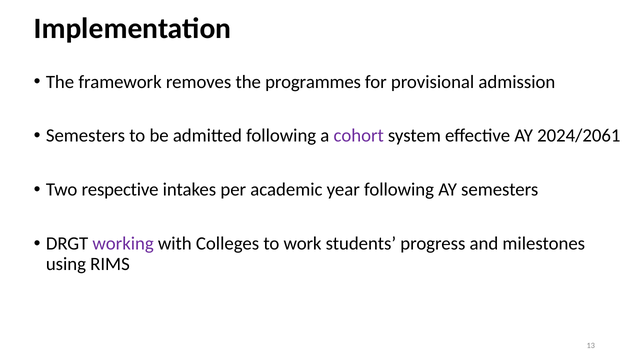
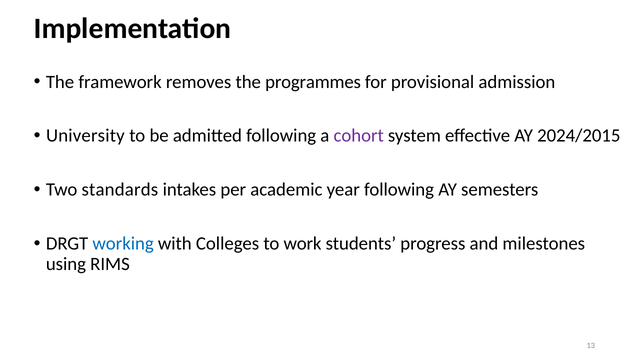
Semesters at (85, 136): Semesters -> University
2024/2061: 2024/2061 -> 2024/2015
respective: respective -> standards
working colour: purple -> blue
